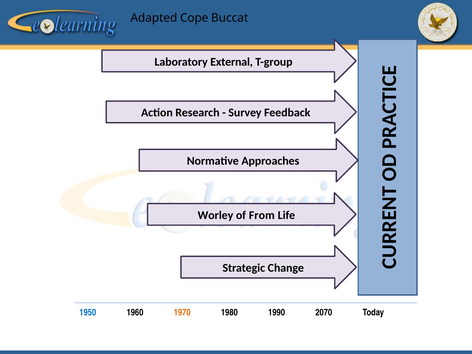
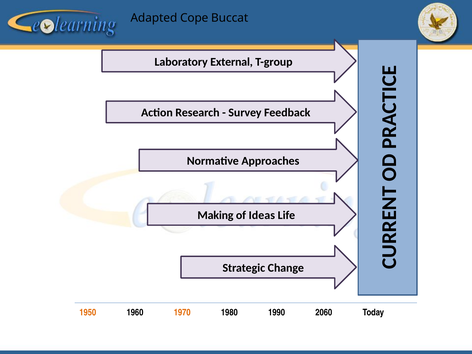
Worley: Worley -> Making
From: From -> Ideas
1950 colour: blue -> orange
2070: 2070 -> 2060
